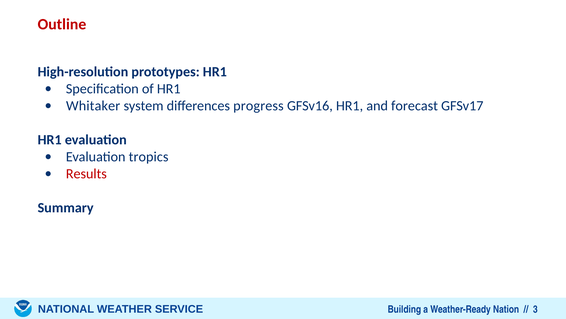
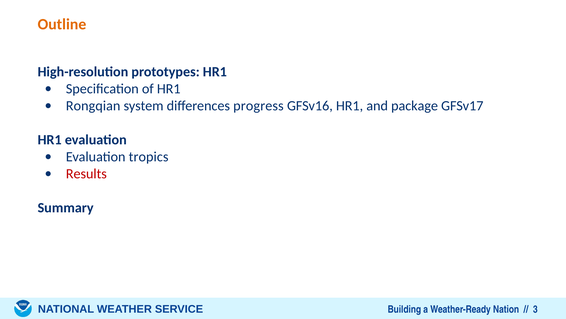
Outline colour: red -> orange
Whitaker: Whitaker -> Rongqian
forecast: forecast -> package
